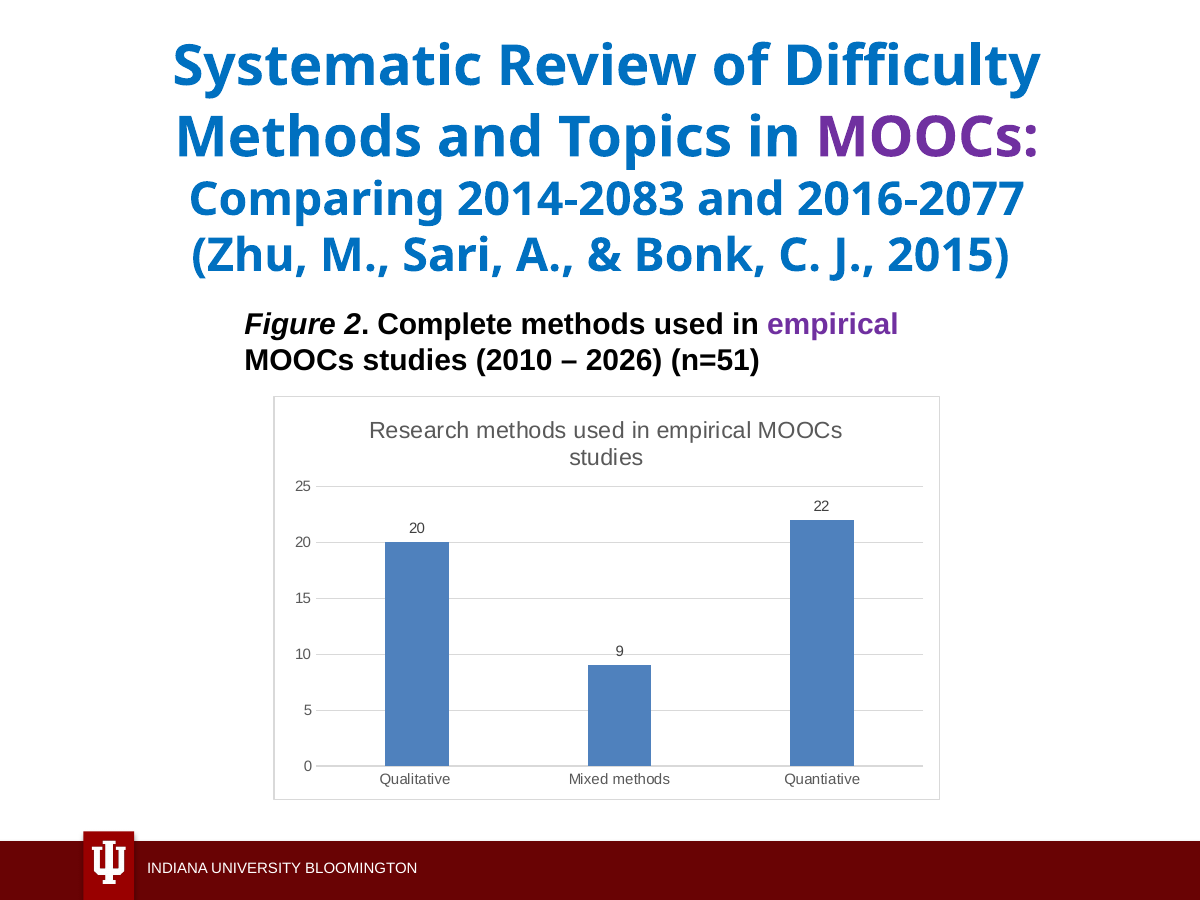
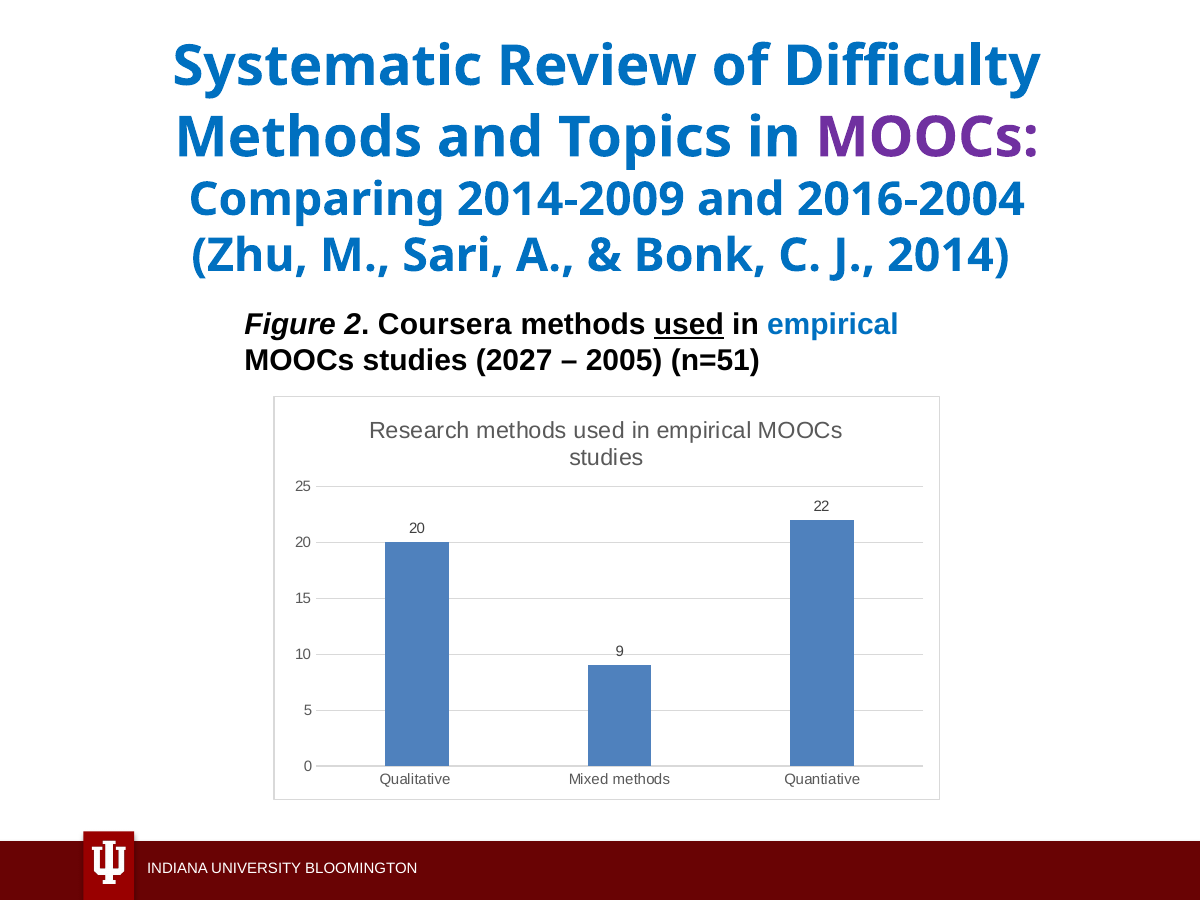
2014-2083: 2014-2083 -> 2014-2009
2016-2077: 2016-2077 -> 2016-2004
2015: 2015 -> 2014
Complete: Complete -> Coursera
used at (689, 325) underline: none -> present
empirical at (833, 325) colour: purple -> blue
2010: 2010 -> 2027
2026: 2026 -> 2005
